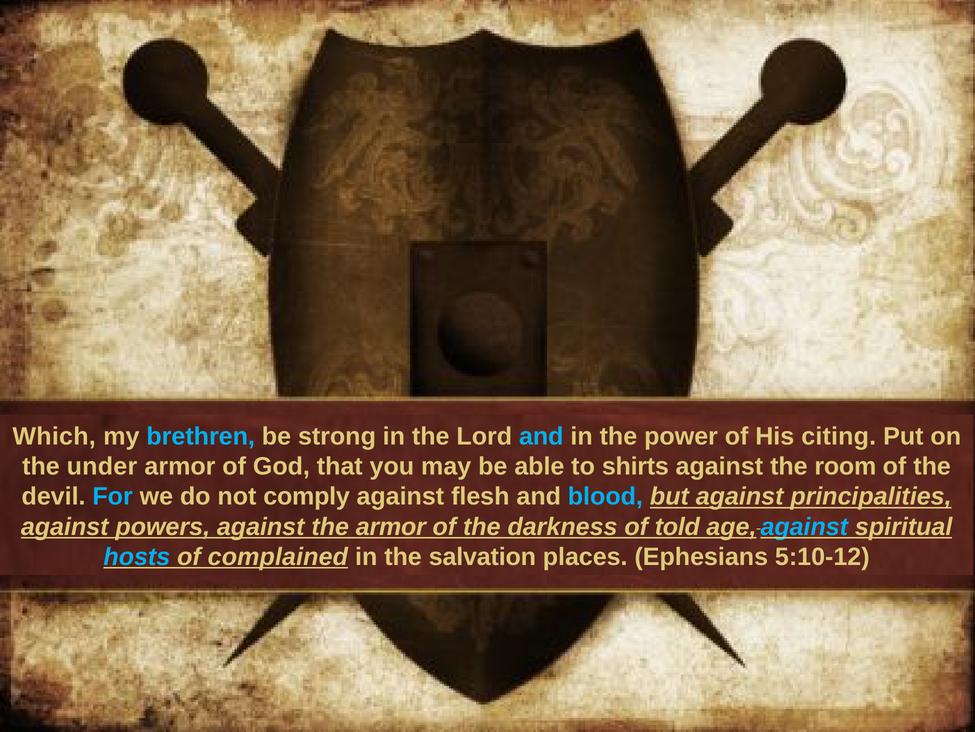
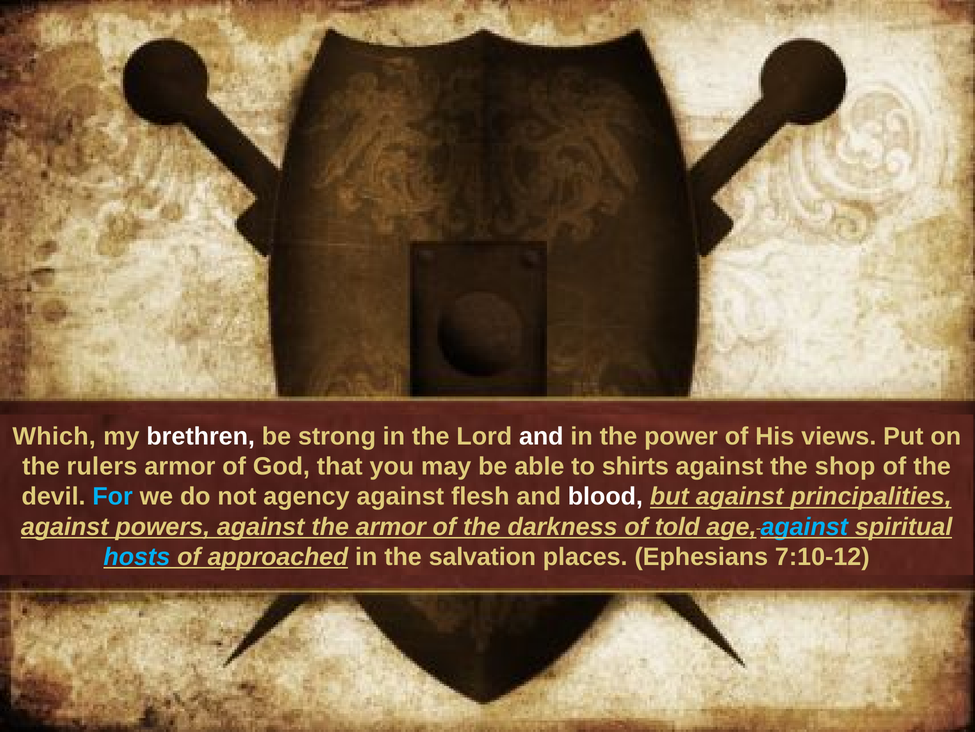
brethren colour: light blue -> white
and at (541, 436) colour: light blue -> white
citing: citing -> views
under: under -> rulers
room: room -> shop
comply: comply -> agency
blood colour: light blue -> white
complained: complained -> approached
5:10-12: 5:10-12 -> 7:10-12
